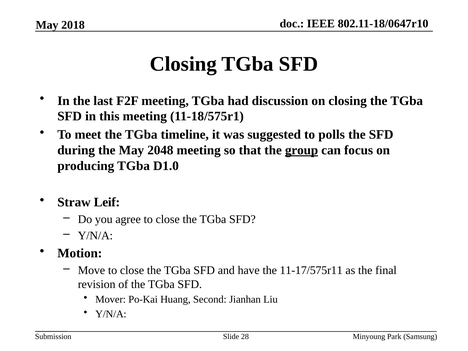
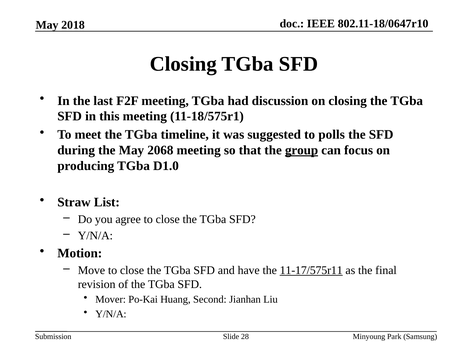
2048: 2048 -> 2068
Leif: Leif -> List
11-17/575r11 underline: none -> present
